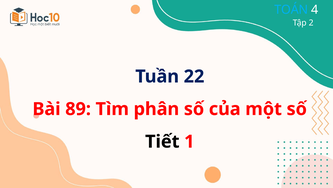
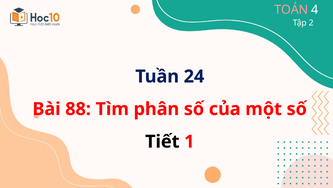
TOÁN colour: light blue -> pink
22: 22 -> 24
89: 89 -> 88
